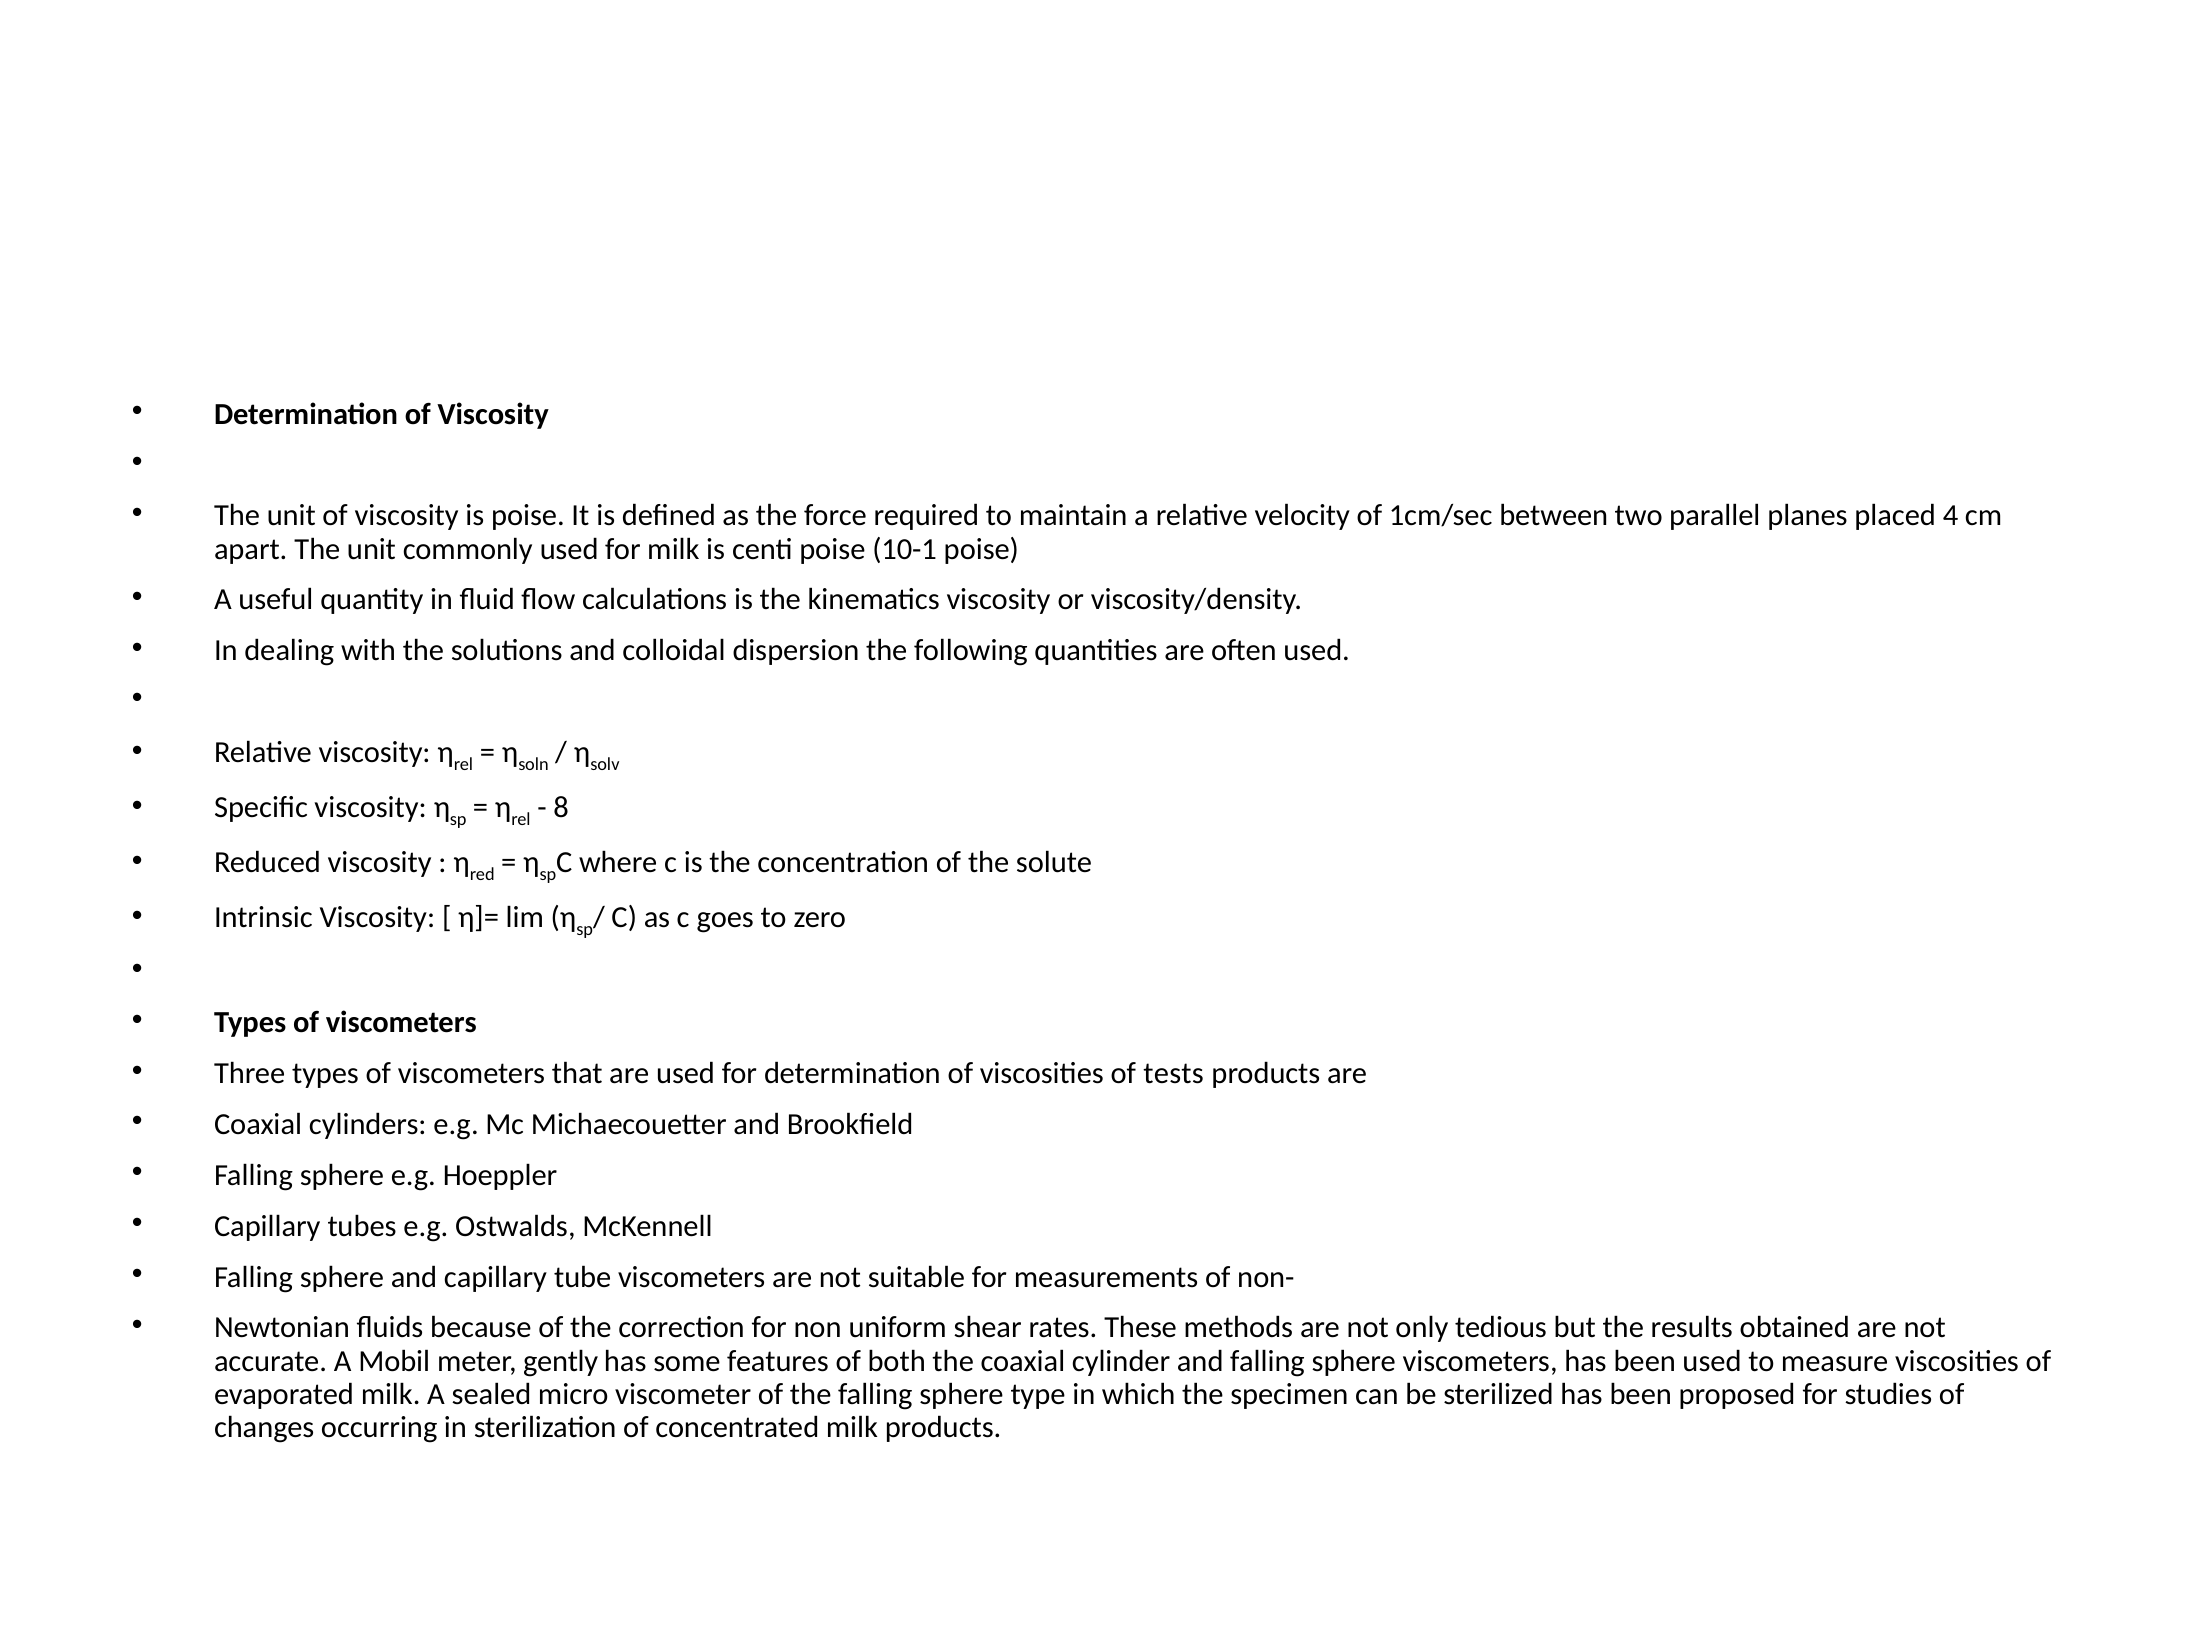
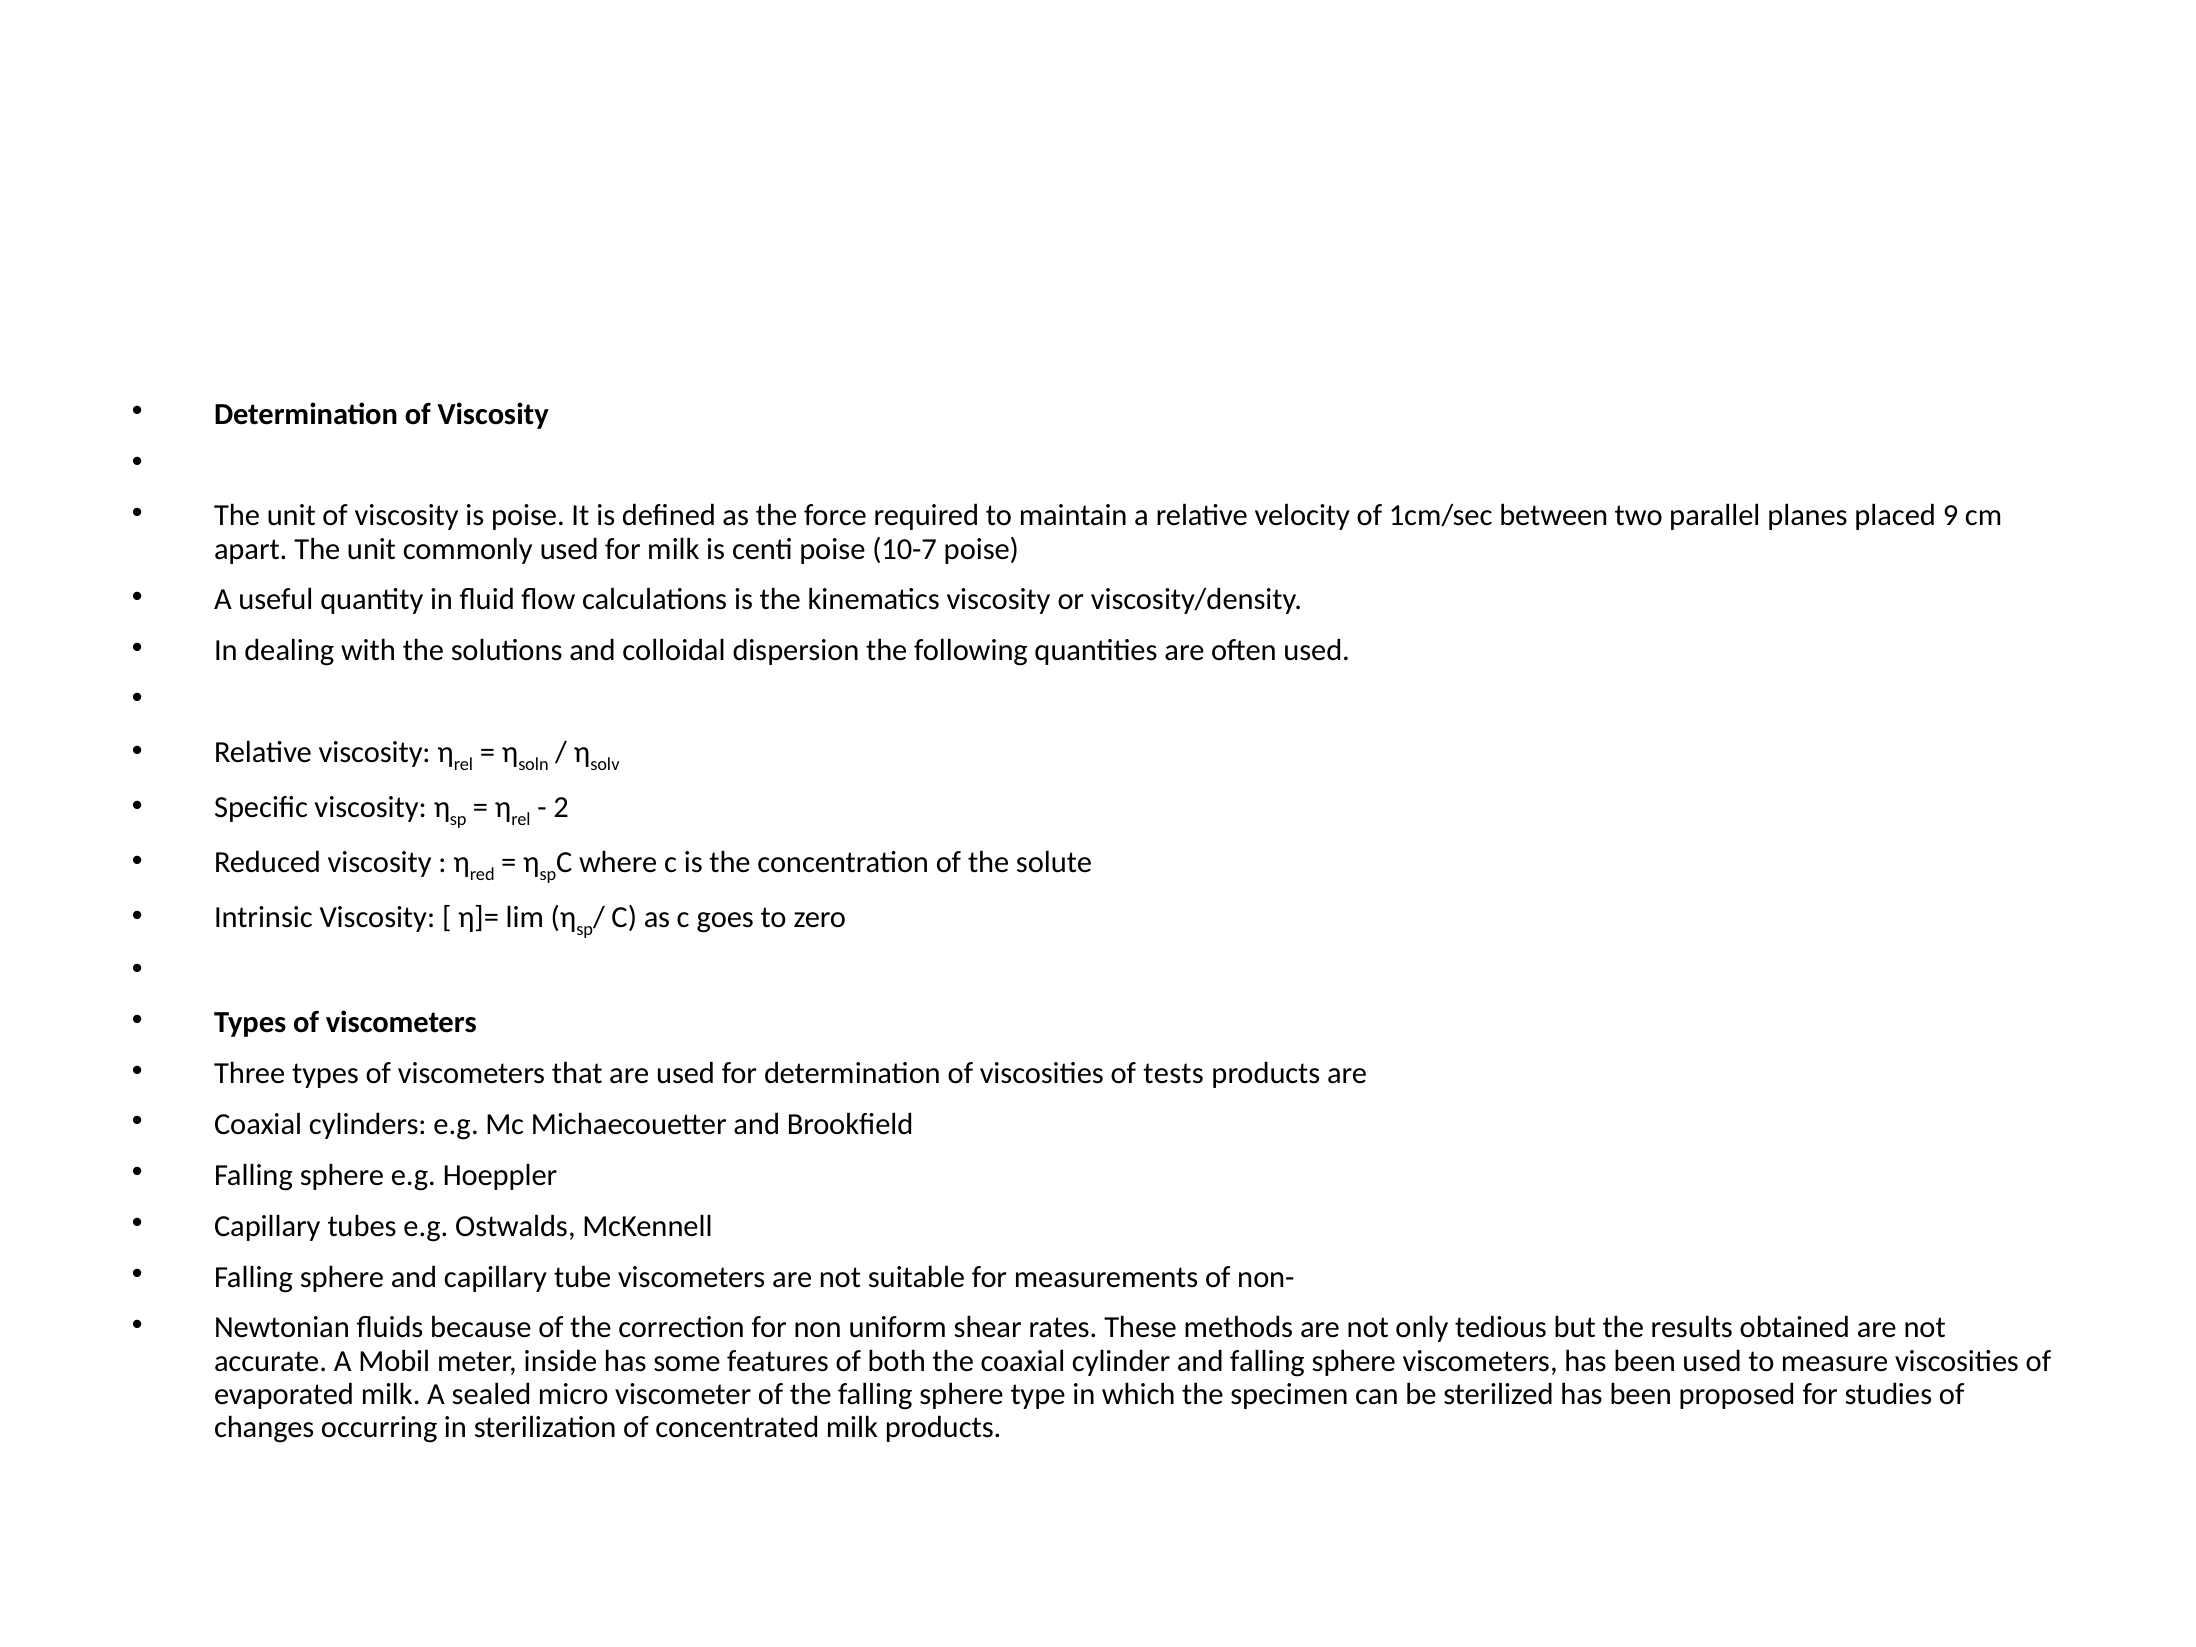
4: 4 -> 9
10-1: 10-1 -> 10-7
8: 8 -> 2
gently: gently -> inside
